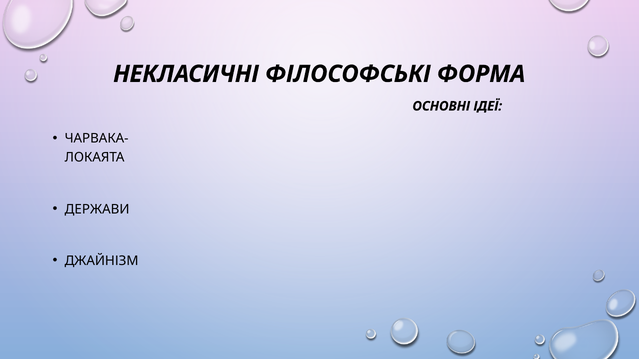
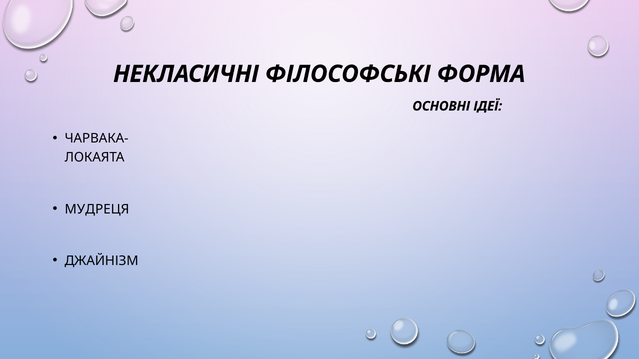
ДЕРЖАВИ: ДЕРЖАВИ -> МУДРЕЦЯ
